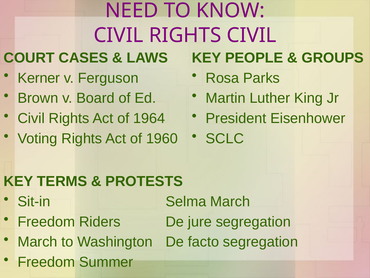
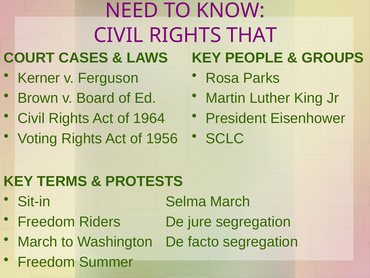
RIGHTS CIVIL: CIVIL -> THAT
1960: 1960 -> 1956
